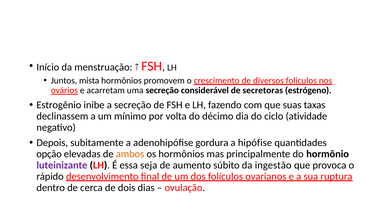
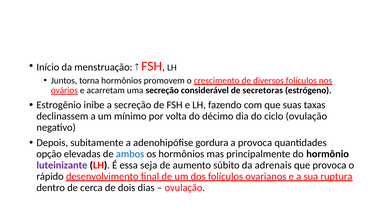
mista: mista -> torna
ciclo atividade: atividade -> ovulação
a hipófise: hipófise -> provoca
ambos colour: orange -> blue
ingestão: ingestão -> adrenais
